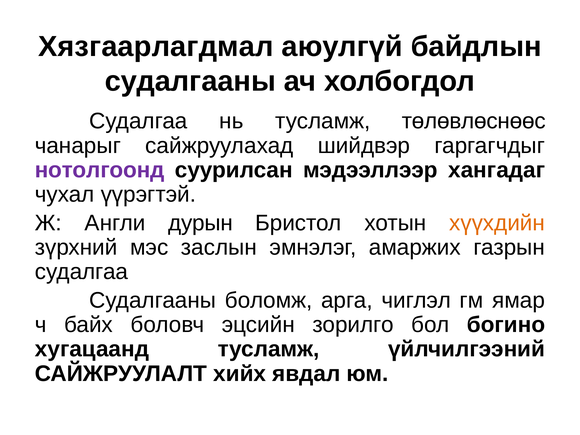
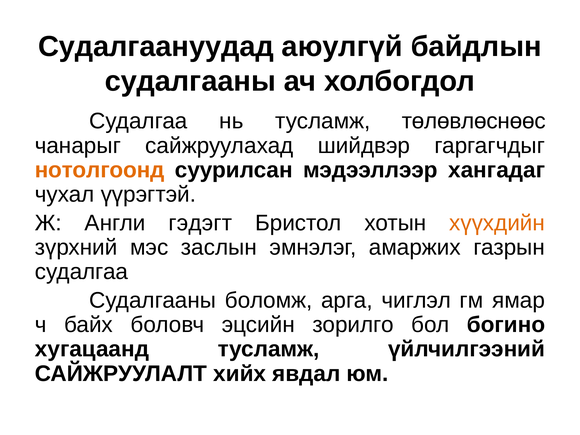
Хязгаарлагдмал: Хязгаарлагдмал -> Судалгаануудад
нотолгоонд colour: purple -> orange
дурын: дурын -> гэдэгт
